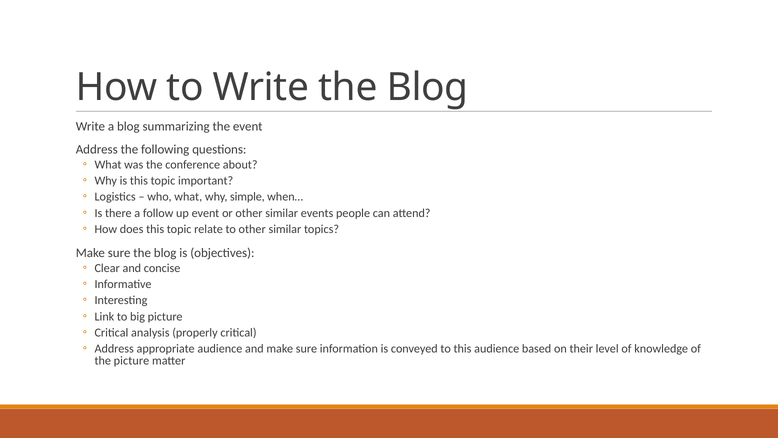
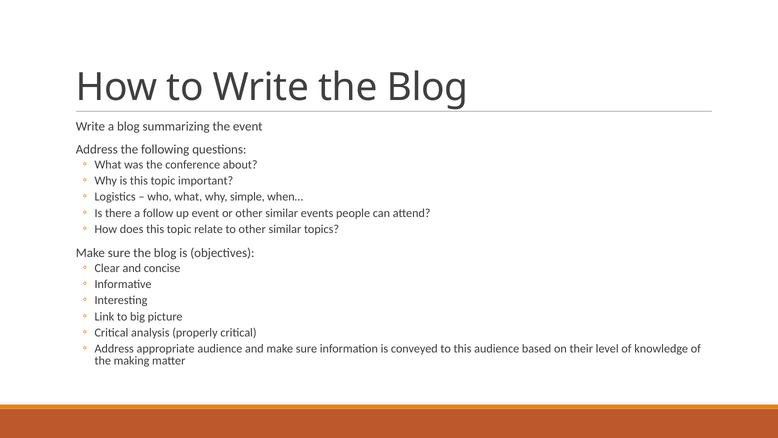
the picture: picture -> making
